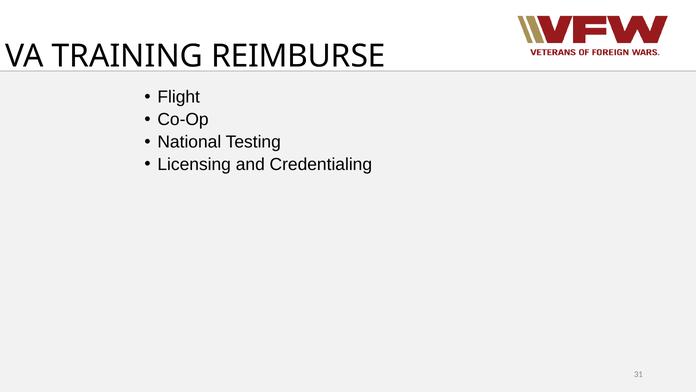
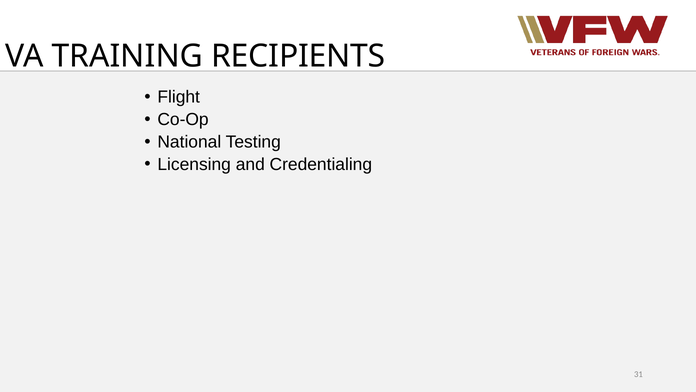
REIMBURSE: REIMBURSE -> RECIPIENTS
